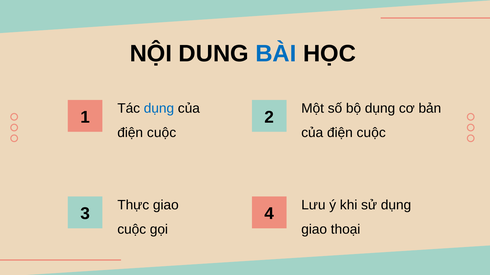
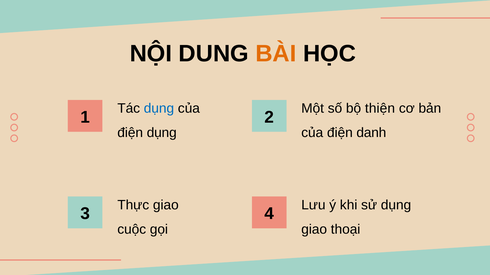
BÀI colour: blue -> orange
bộ dụng: dụng -> thiện
cuộc at (162, 133): cuộc -> dụng
cuộc at (371, 133): cuộc -> danh
